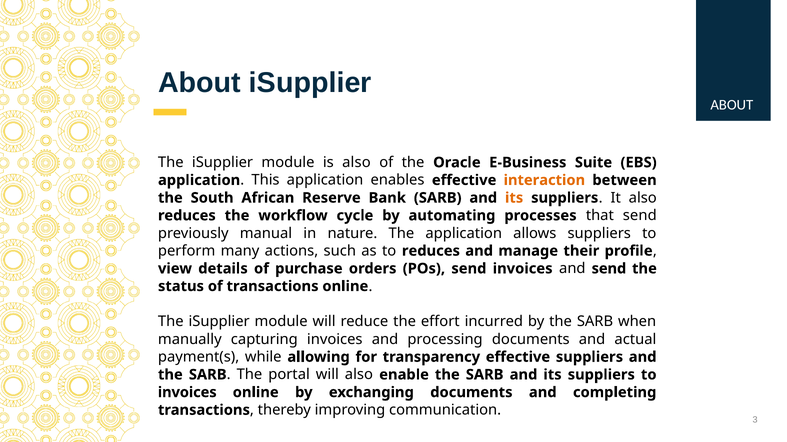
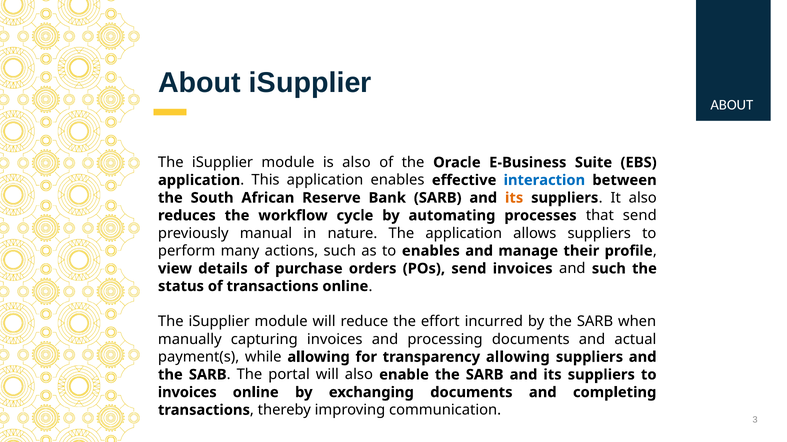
interaction colour: orange -> blue
to reduces: reduces -> enables
and send: send -> such
transparency effective: effective -> allowing
